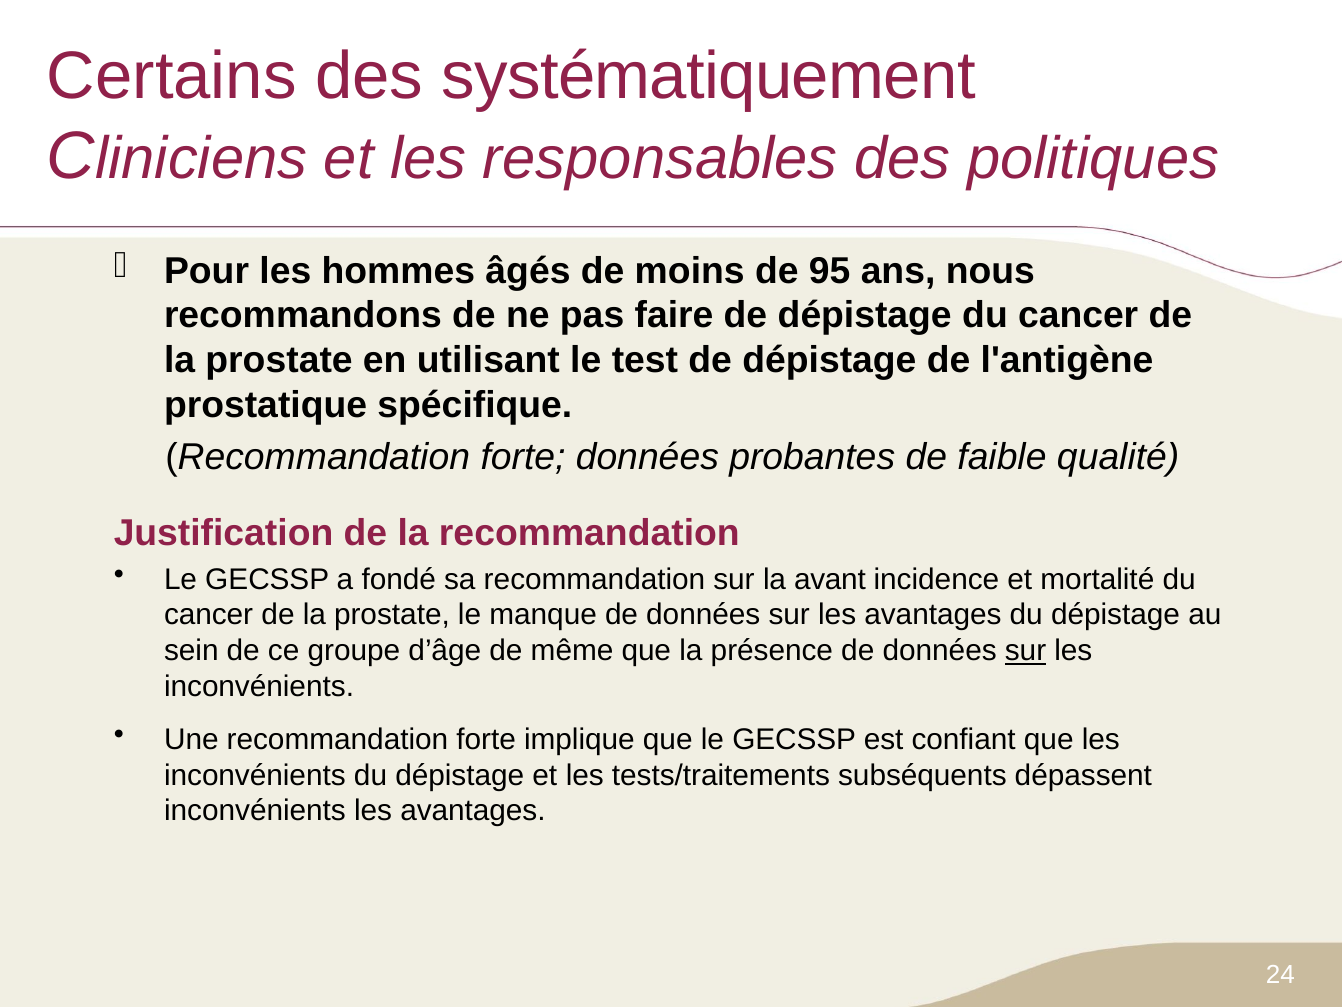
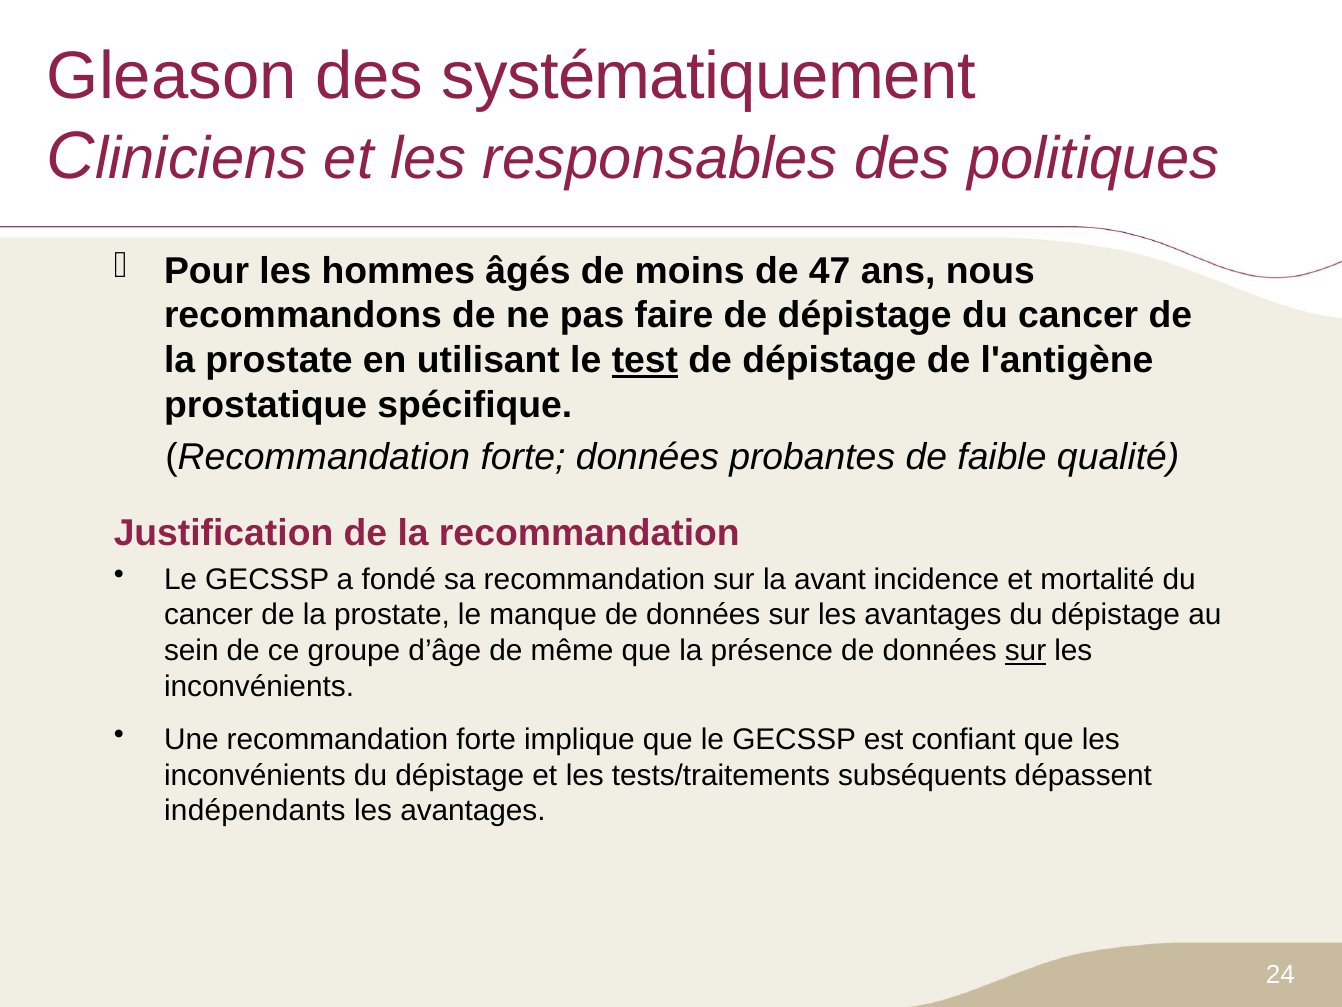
Certains: Certains -> Gleason
95: 95 -> 47
test underline: none -> present
inconvénients at (255, 811): inconvénients -> indépendants
